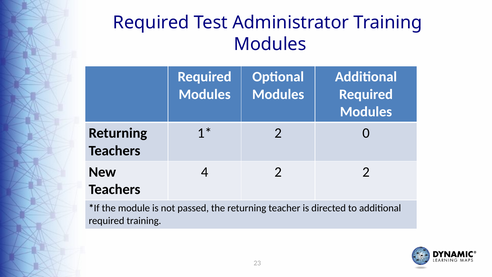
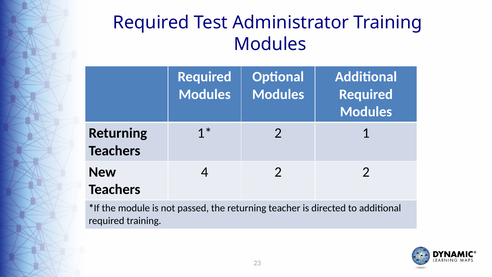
0: 0 -> 1
